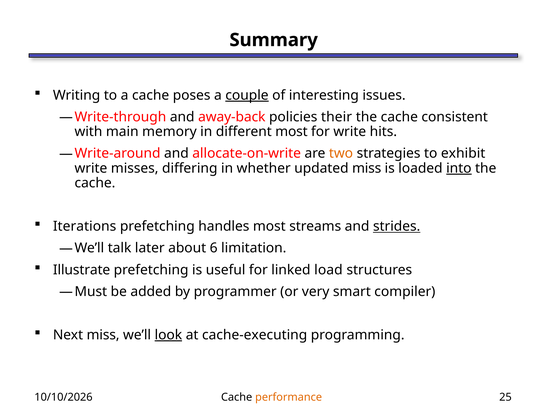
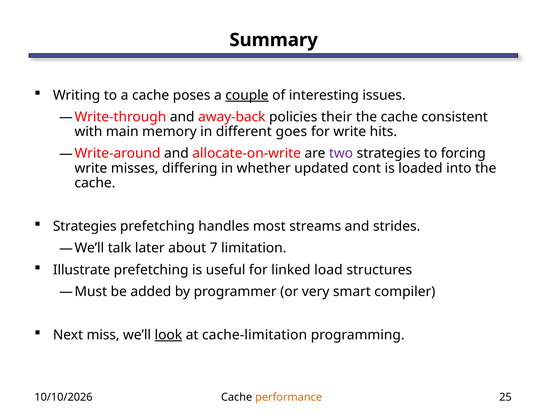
different most: most -> goes
two colour: orange -> purple
exhibit: exhibit -> forcing
updated miss: miss -> cont
into underline: present -> none
Iterations at (85, 227): Iterations -> Strategies
strides underline: present -> none
6: 6 -> 7
cache-executing: cache-executing -> cache-limitation
